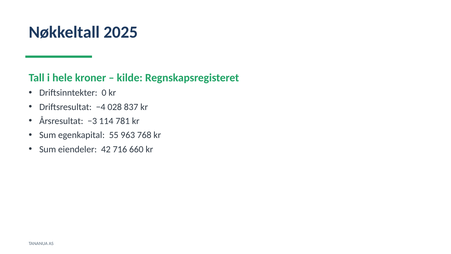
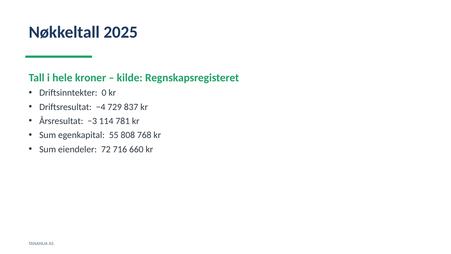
028: 028 -> 729
963: 963 -> 808
42: 42 -> 72
